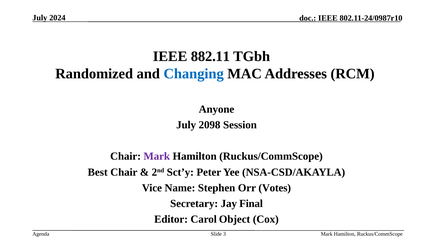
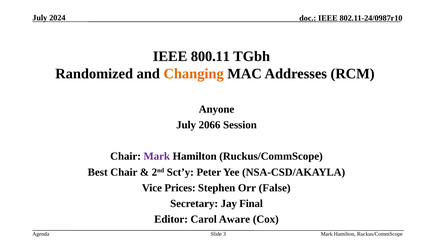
882.11: 882.11 -> 800.11
Changing colour: blue -> orange
2098: 2098 -> 2066
Name: Name -> Prices
Votes: Votes -> False
Object: Object -> Aware
